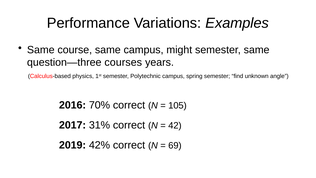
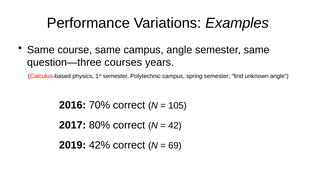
campus might: might -> angle
31%: 31% -> 80%
